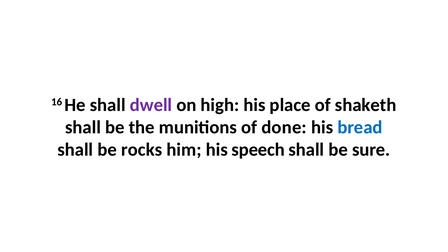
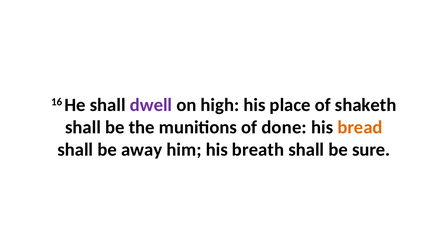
bread colour: blue -> orange
rocks: rocks -> away
speech: speech -> breath
